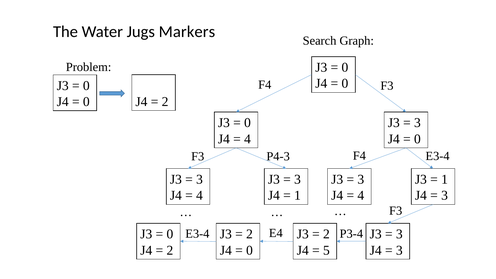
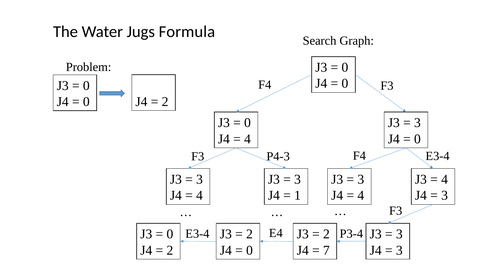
Markers: Markers -> Formula
1 at (445, 179): 1 -> 4
5: 5 -> 7
